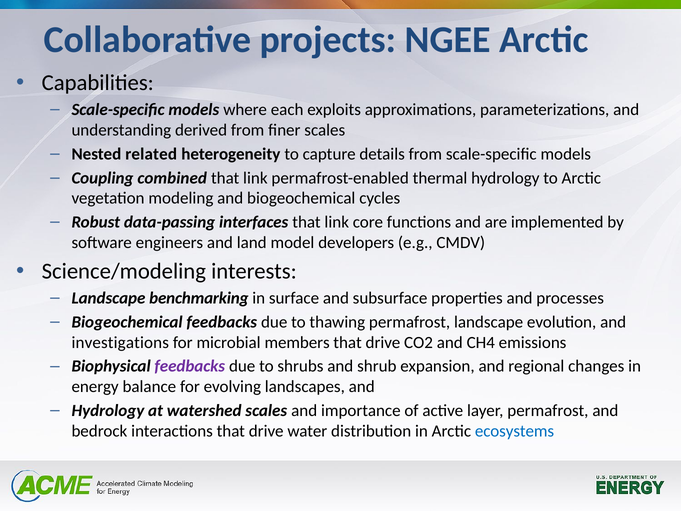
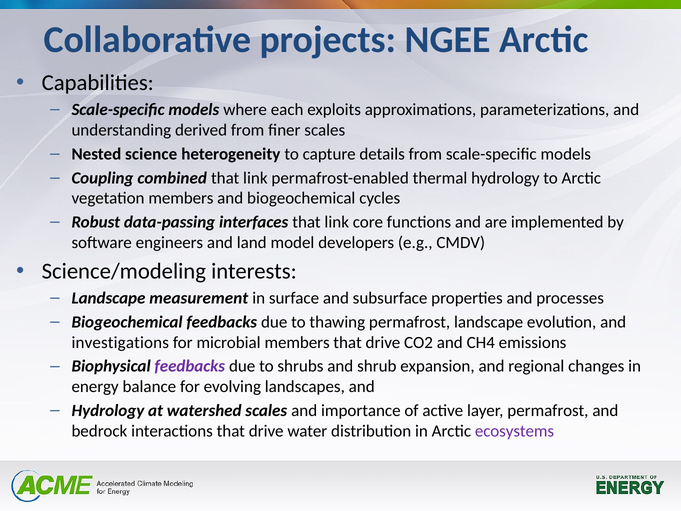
related: related -> science
vegetation modeling: modeling -> members
benchmarking: benchmarking -> measurement
ecosystems colour: blue -> purple
